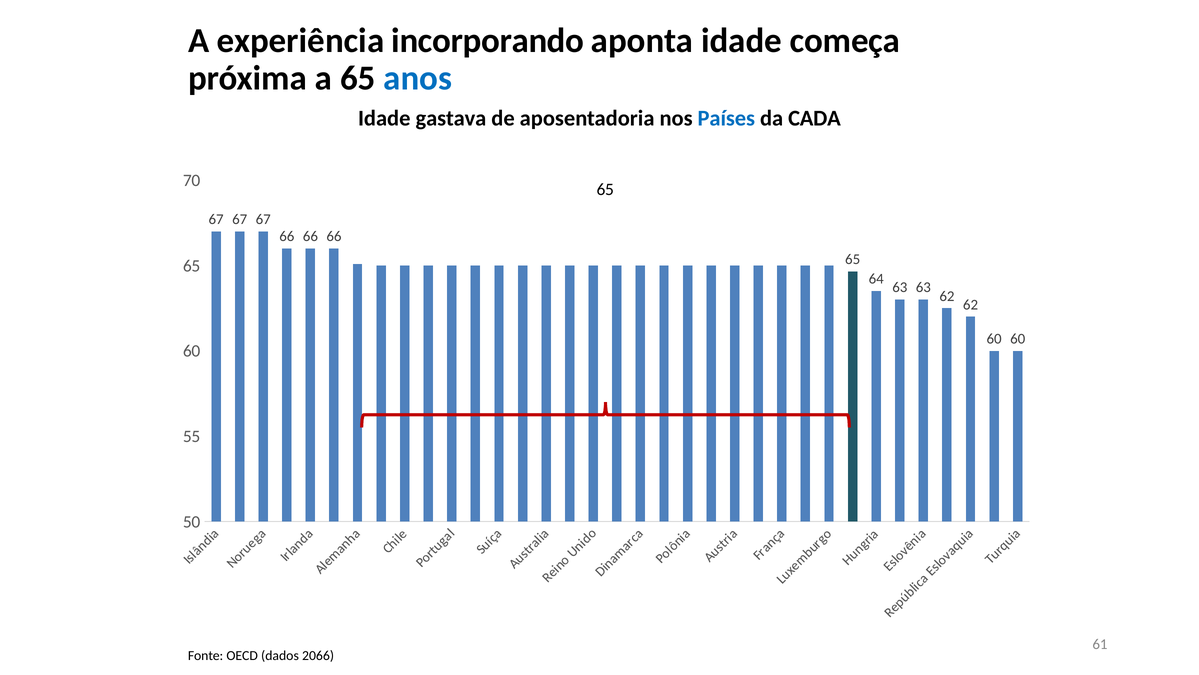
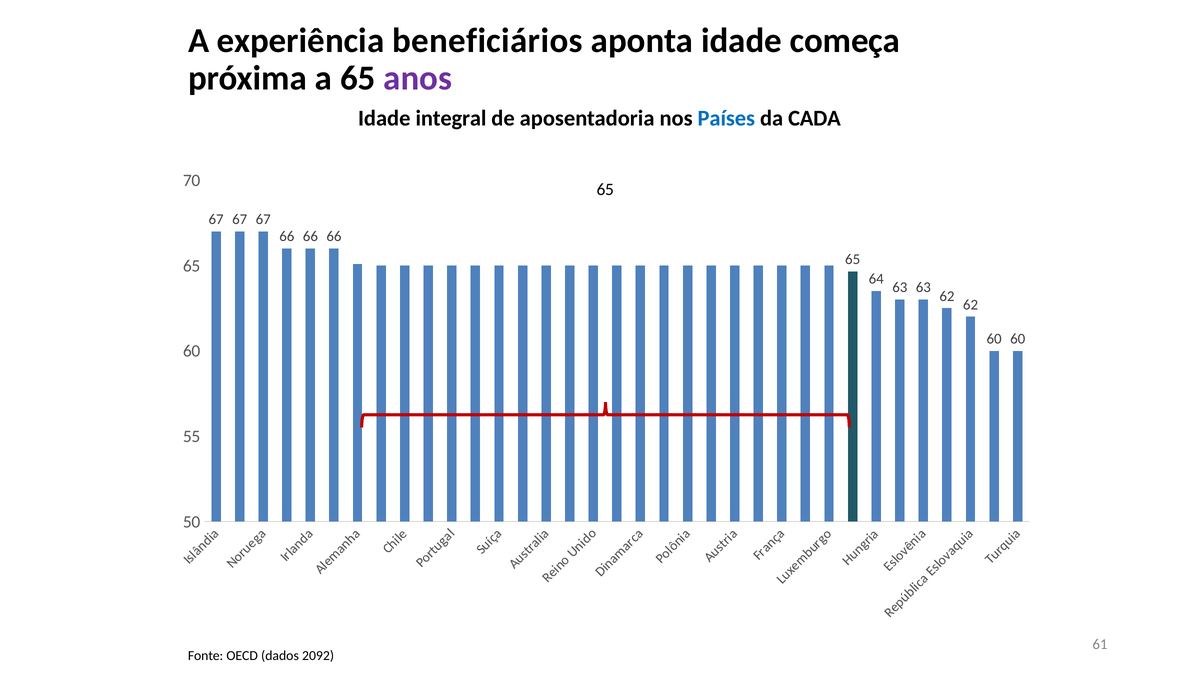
incorporando: incorporando -> beneficiários
anos colour: blue -> purple
gastava: gastava -> integral
2066: 2066 -> 2092
